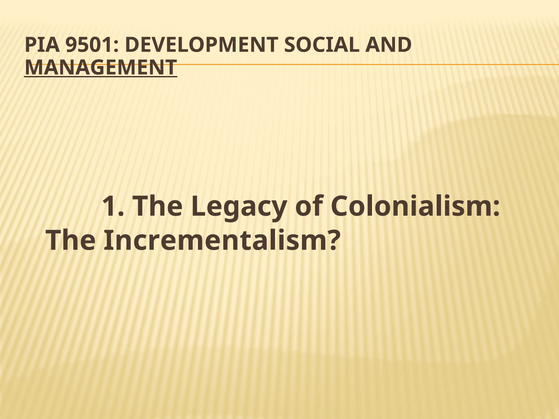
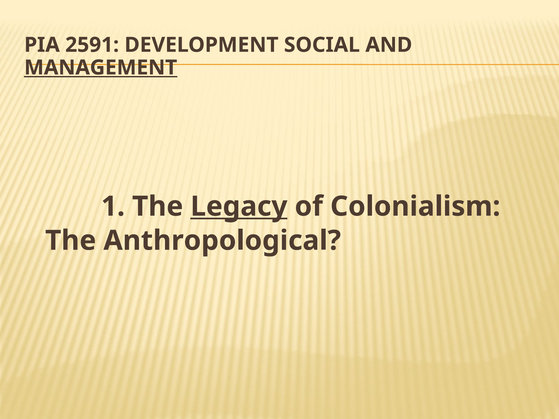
9501: 9501 -> 2591
Legacy underline: none -> present
Incrementalism: Incrementalism -> Anthropological
